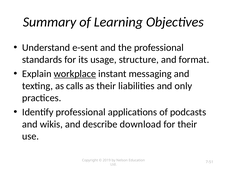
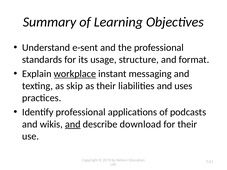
calls: calls -> skip
only: only -> uses
and at (73, 124) underline: none -> present
